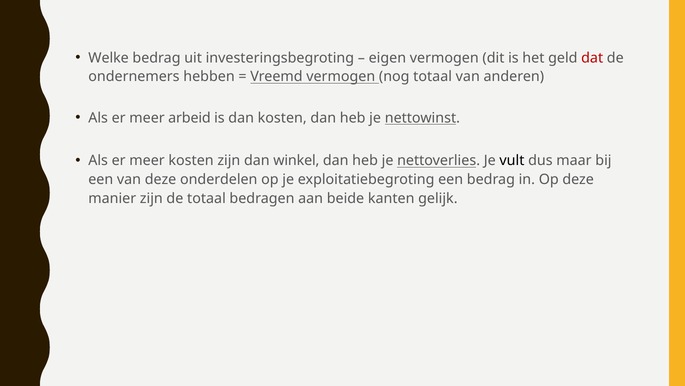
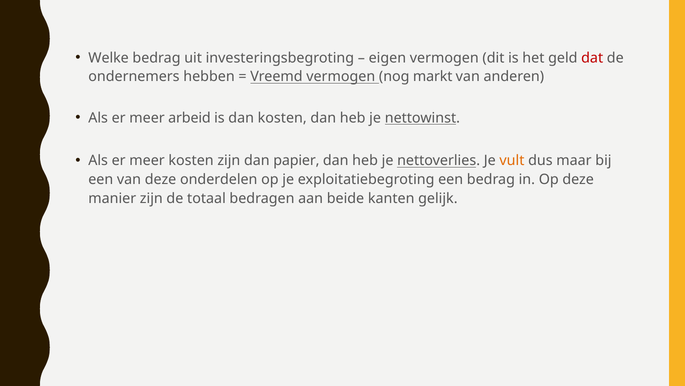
nog totaal: totaal -> markt
winkel: winkel -> papier
vult colour: black -> orange
